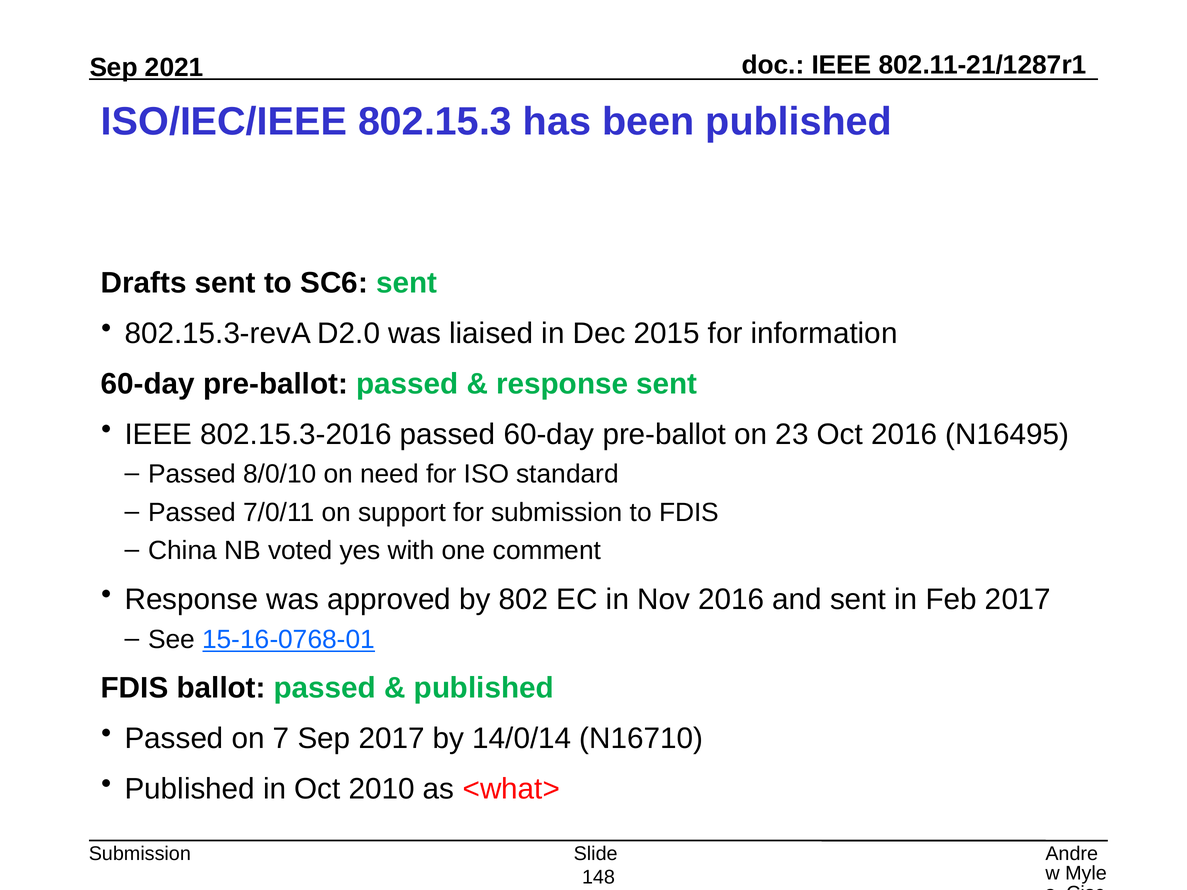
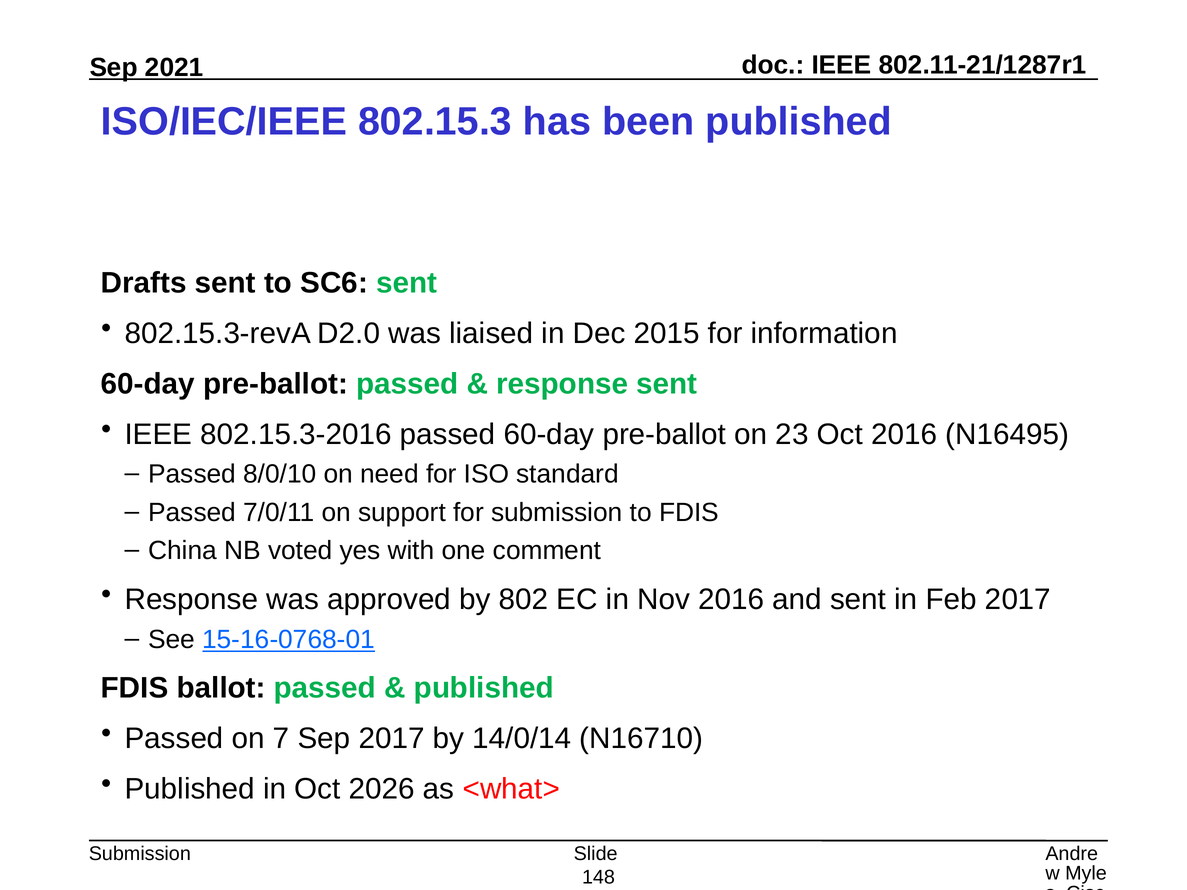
2010: 2010 -> 2026
